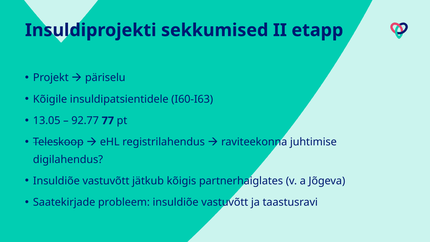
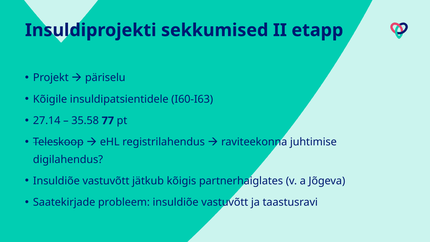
13.05: 13.05 -> 27.14
92.77: 92.77 -> 35.58
